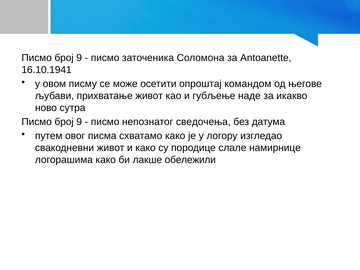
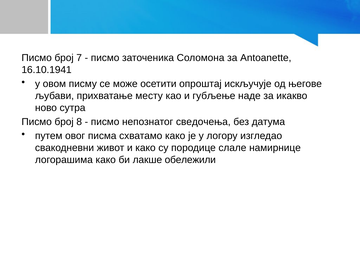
9 at (79, 58): 9 -> 7
командом: командом -> искључује
прихватање живот: живот -> месту
9 at (79, 122): 9 -> 8
